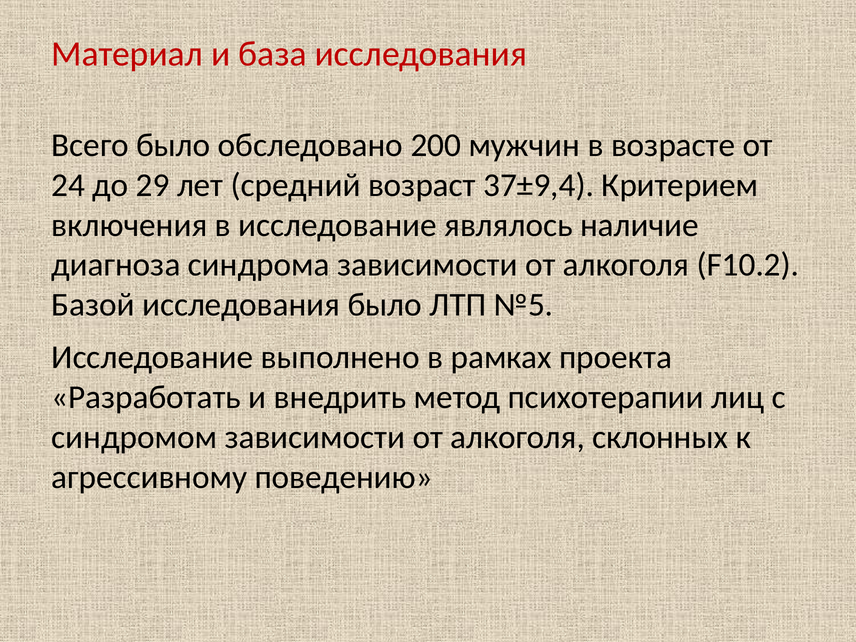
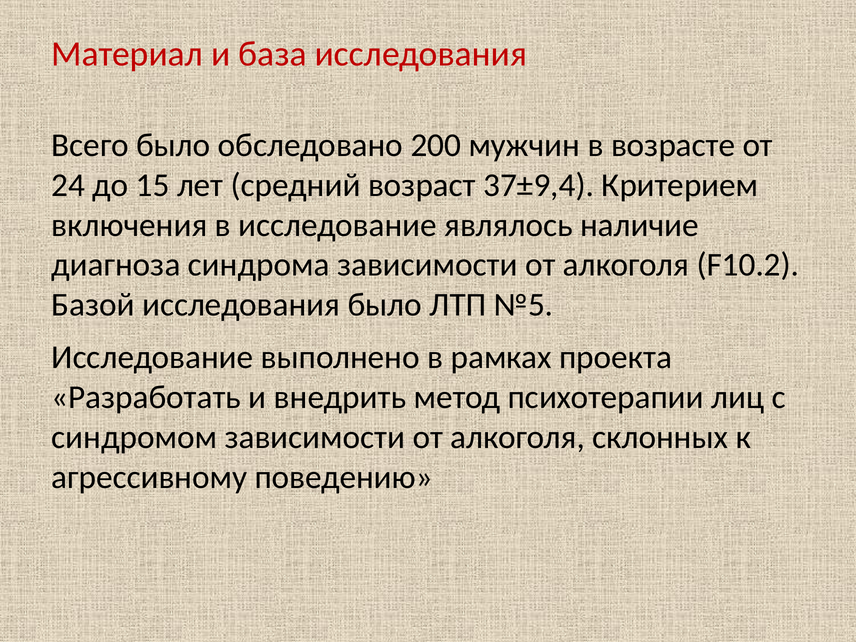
29: 29 -> 15
